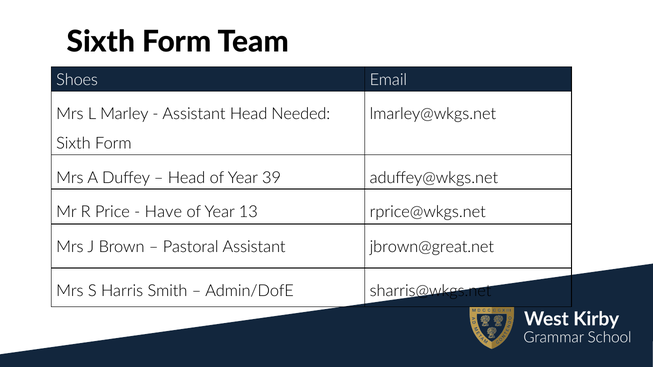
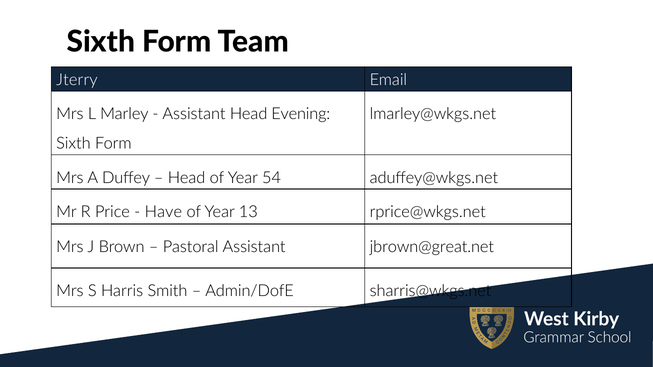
Shoes: Shoes -> Jterry
Needed: Needed -> Evening
39: 39 -> 54
